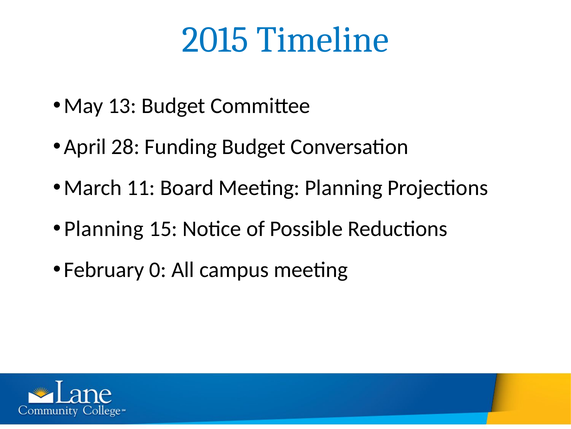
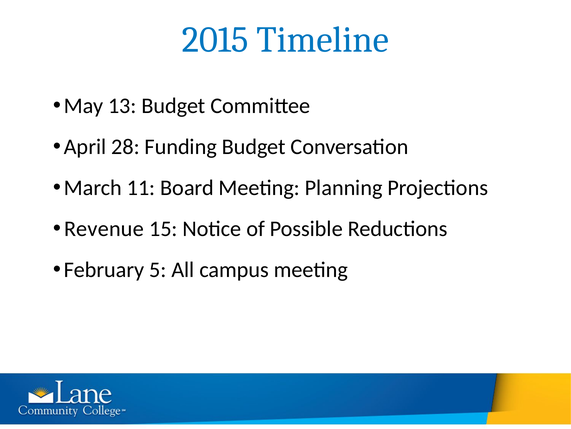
Planning at (104, 229): Planning -> Revenue
0: 0 -> 5
